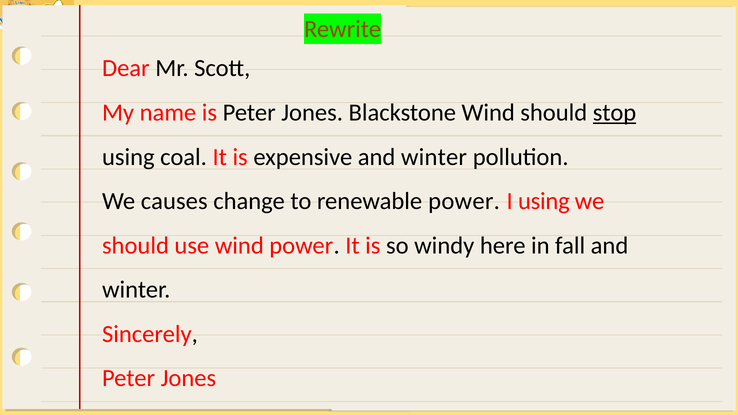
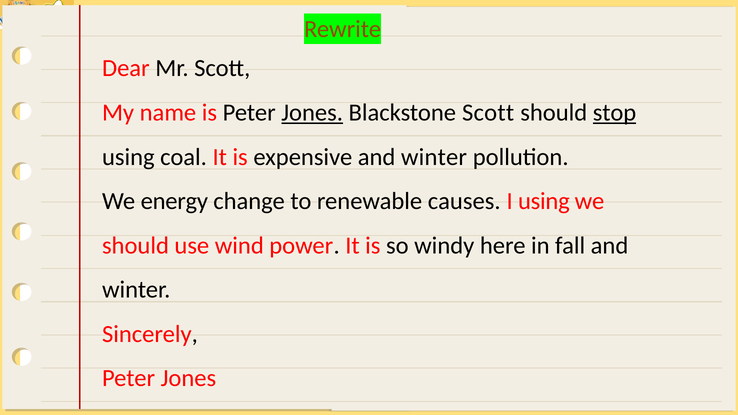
Jones at (312, 113) underline: none -> present
Blackstone Wind: Wind -> Scott
causes: causes -> energy
renewable power: power -> causes
